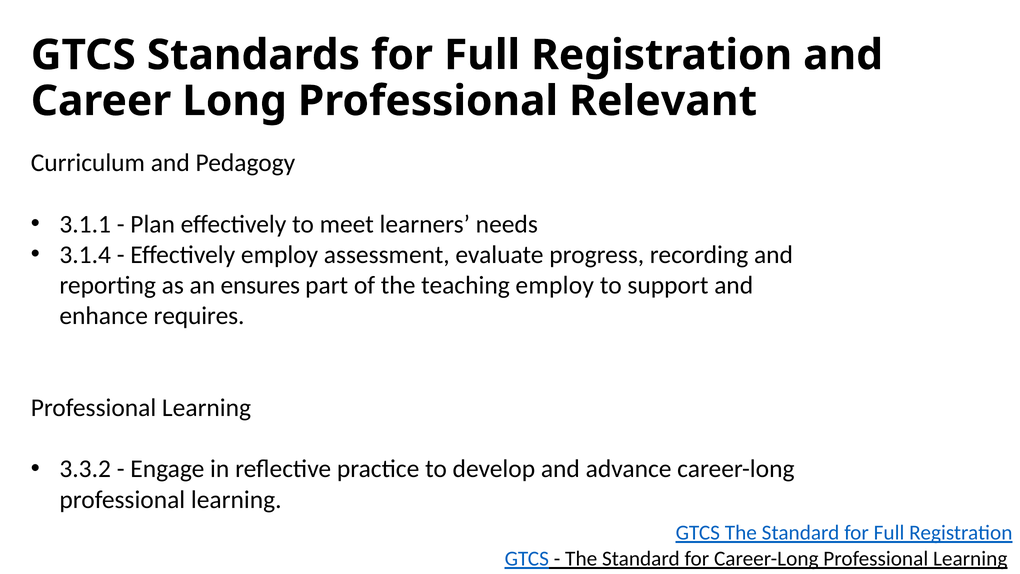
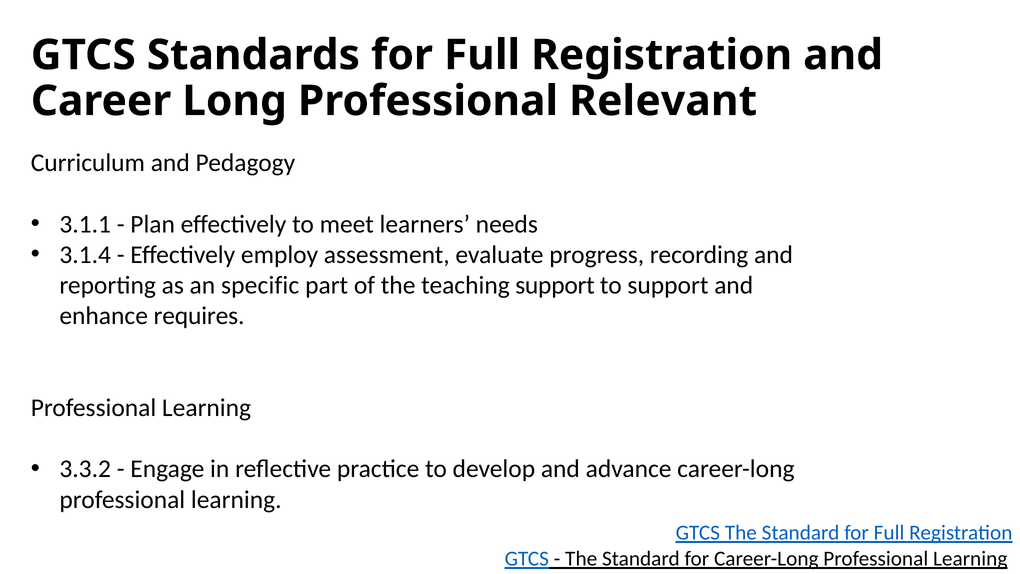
ensures: ensures -> specific
teaching employ: employ -> support
